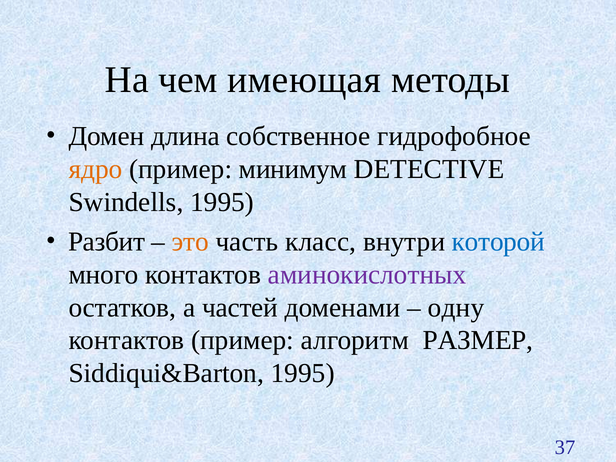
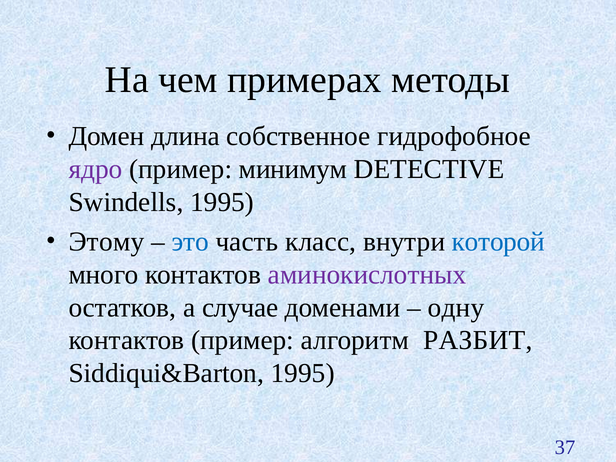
имеющая: имеющая -> примерах
ядро colour: orange -> purple
Разбит: Разбит -> Этому
это colour: orange -> blue
частей: частей -> случае
РАЗМЕР: РАЗМЕР -> РАЗБИТ
